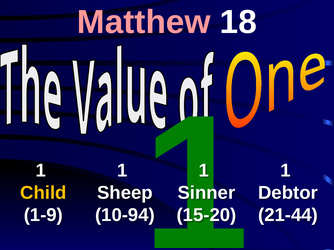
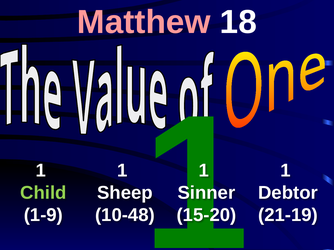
Child colour: yellow -> light green
10-94: 10-94 -> 10-48
21-44: 21-44 -> 21-19
